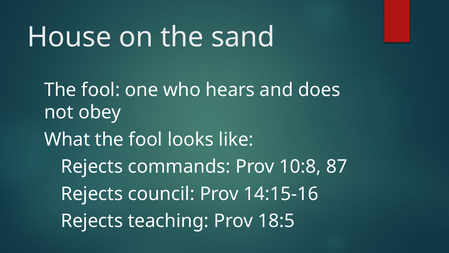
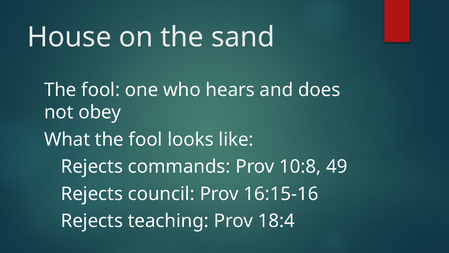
87: 87 -> 49
14:15-16: 14:15-16 -> 16:15-16
18:5: 18:5 -> 18:4
